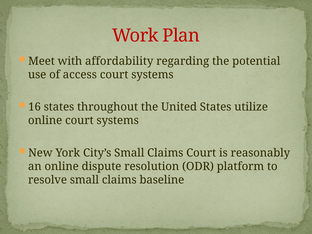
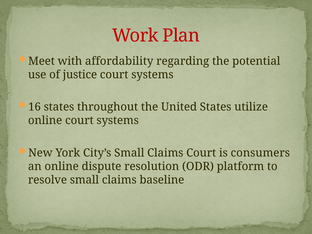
access: access -> justice
reasonably: reasonably -> consumers
